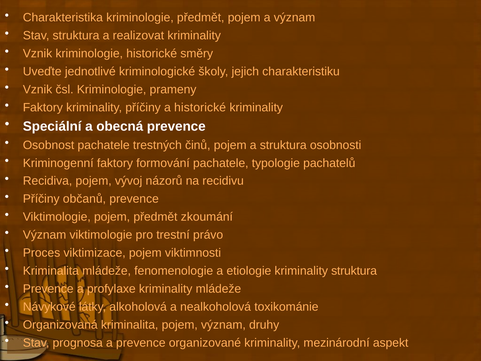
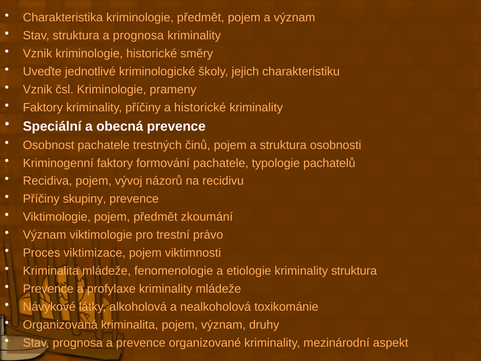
a realizovat: realizovat -> prognosa
občanů: občanů -> skupiny
